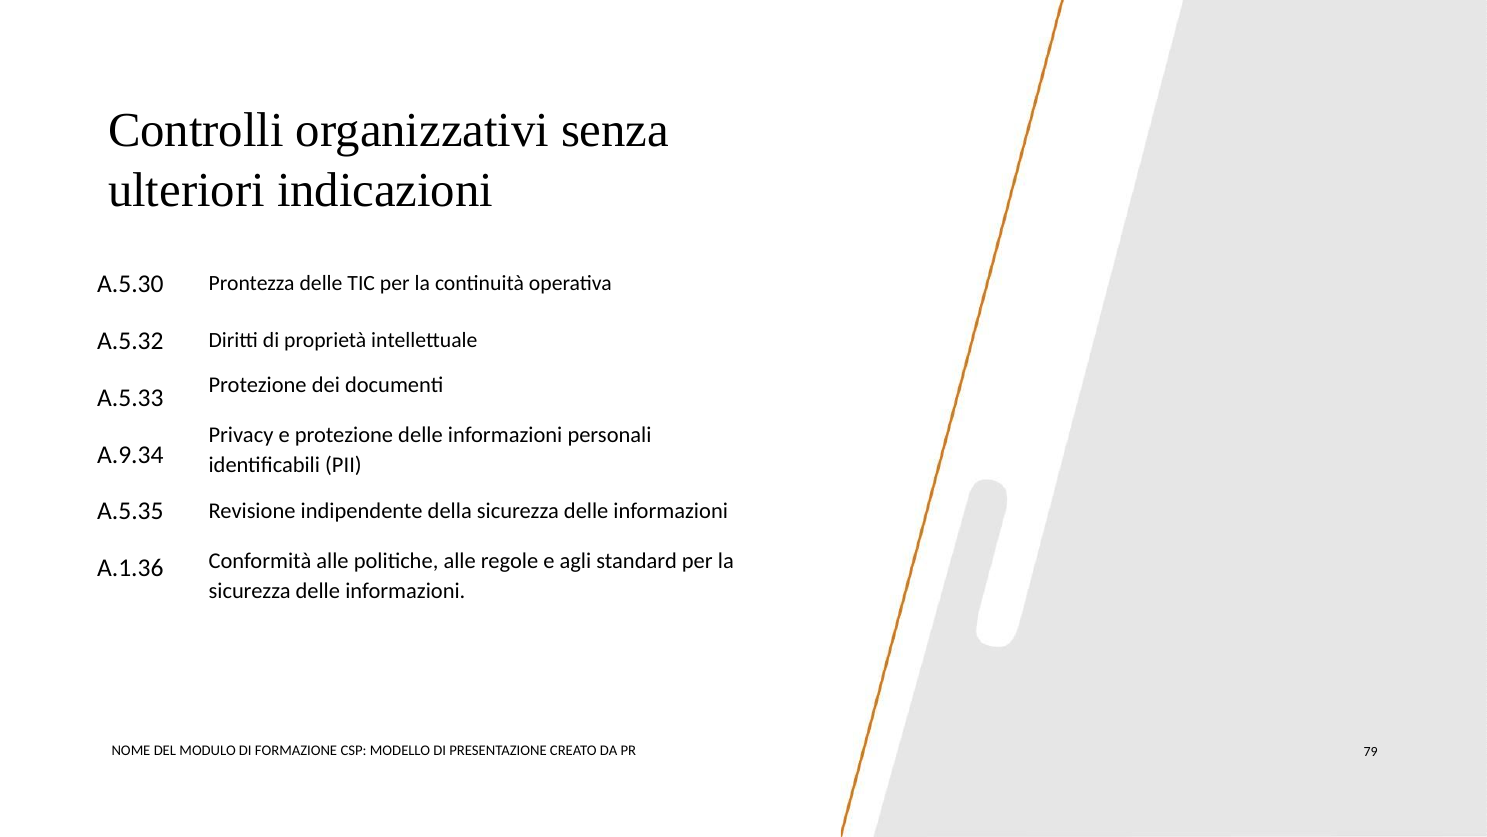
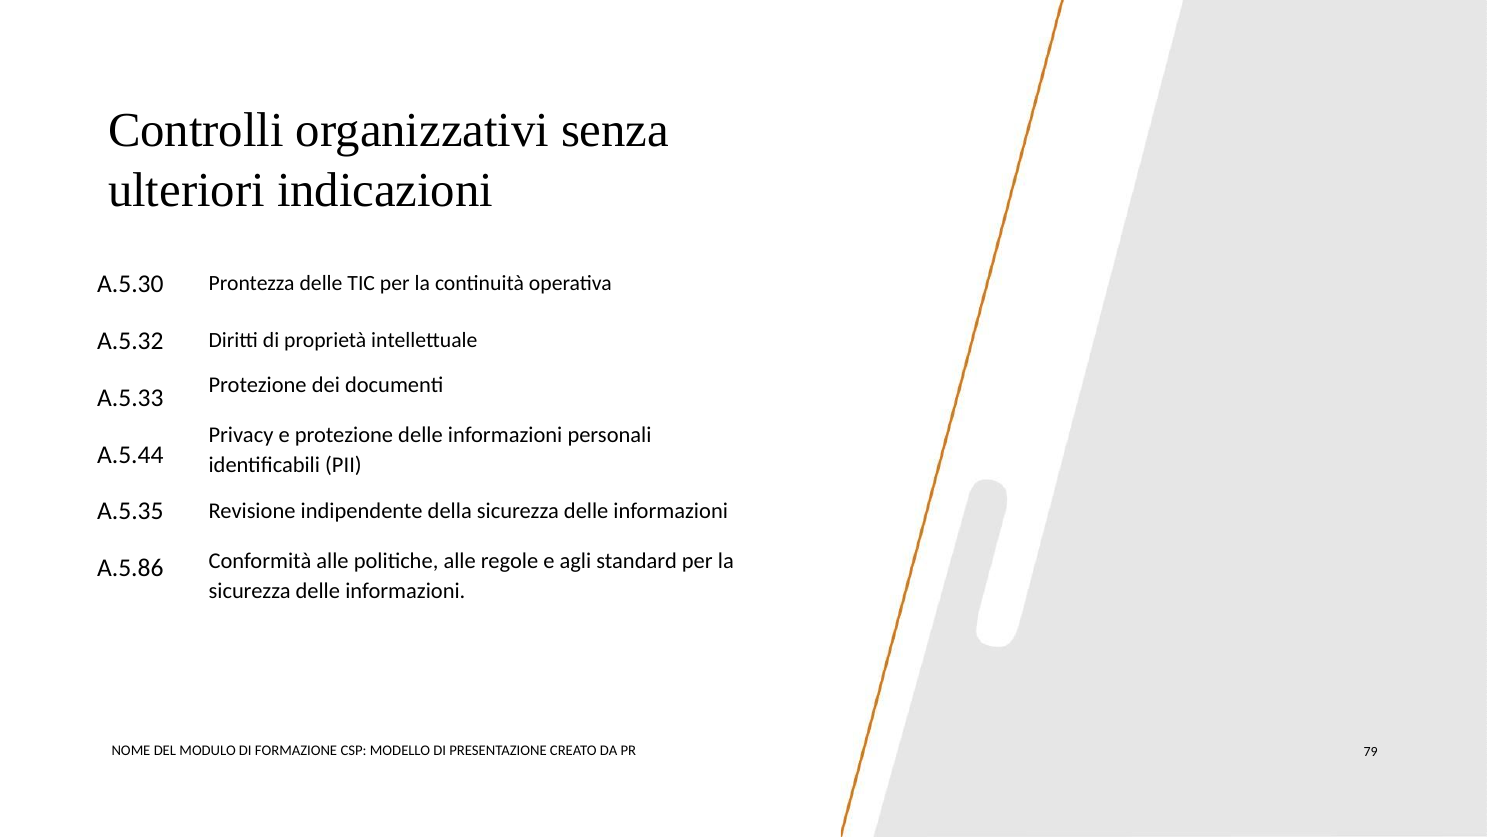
A.9.34: A.9.34 -> A.5.44
A.1.36: A.1.36 -> A.5.86
